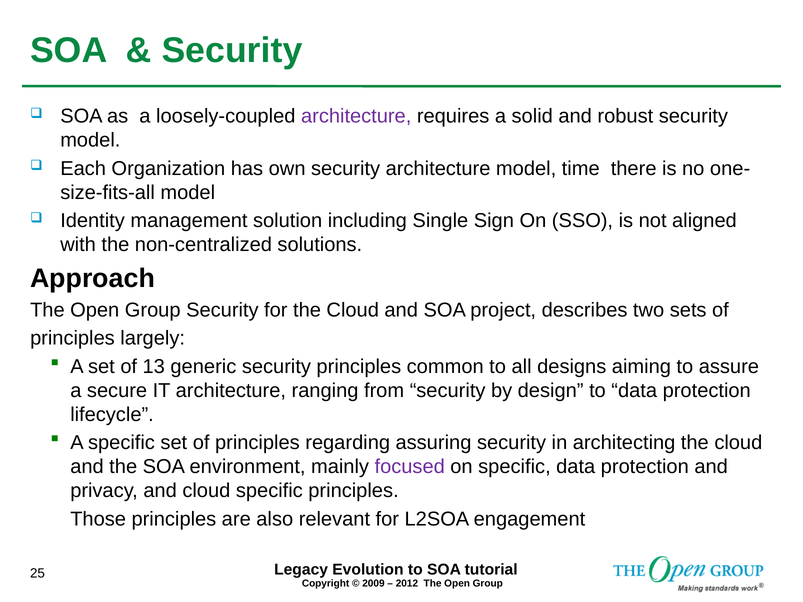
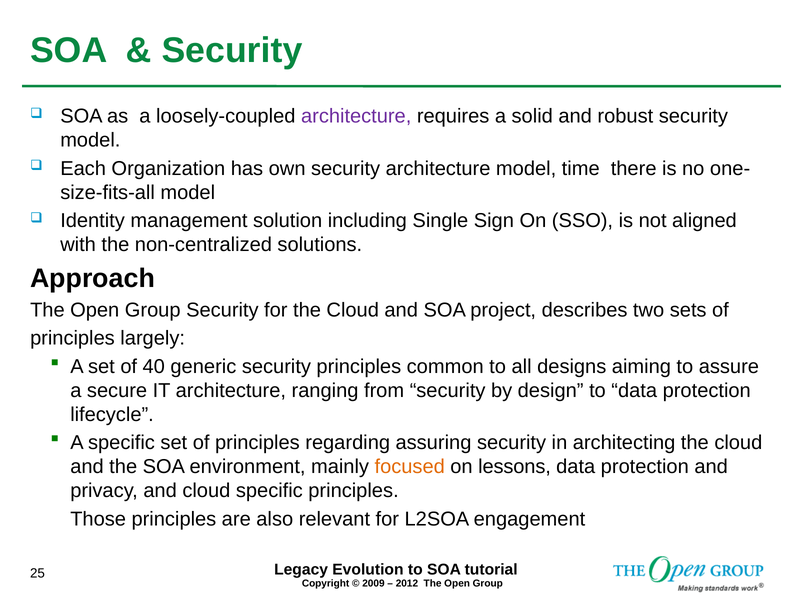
13: 13 -> 40
focused colour: purple -> orange
on specific: specific -> lessons
